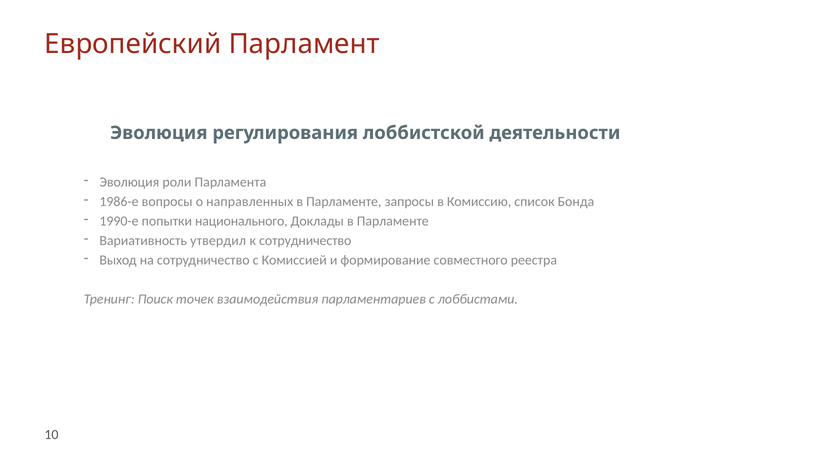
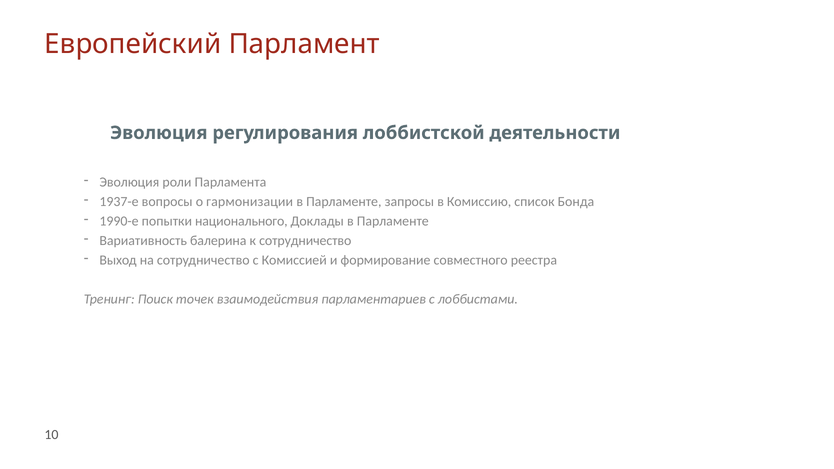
1986-е: 1986-е -> 1937-е
направленных: направленных -> гармонизации
утвердил: утвердил -> балерина
